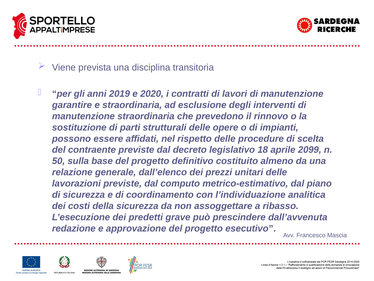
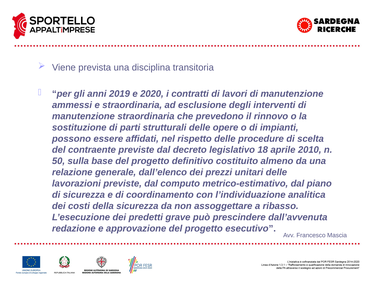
garantire: garantire -> ammessi
2099: 2099 -> 2010
